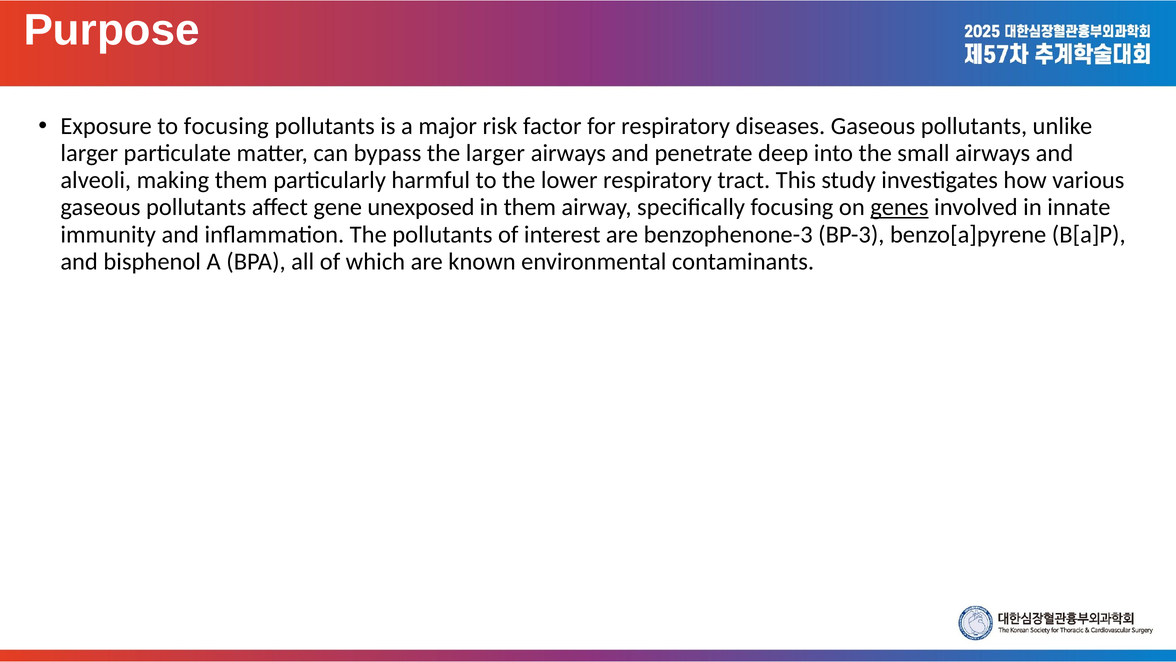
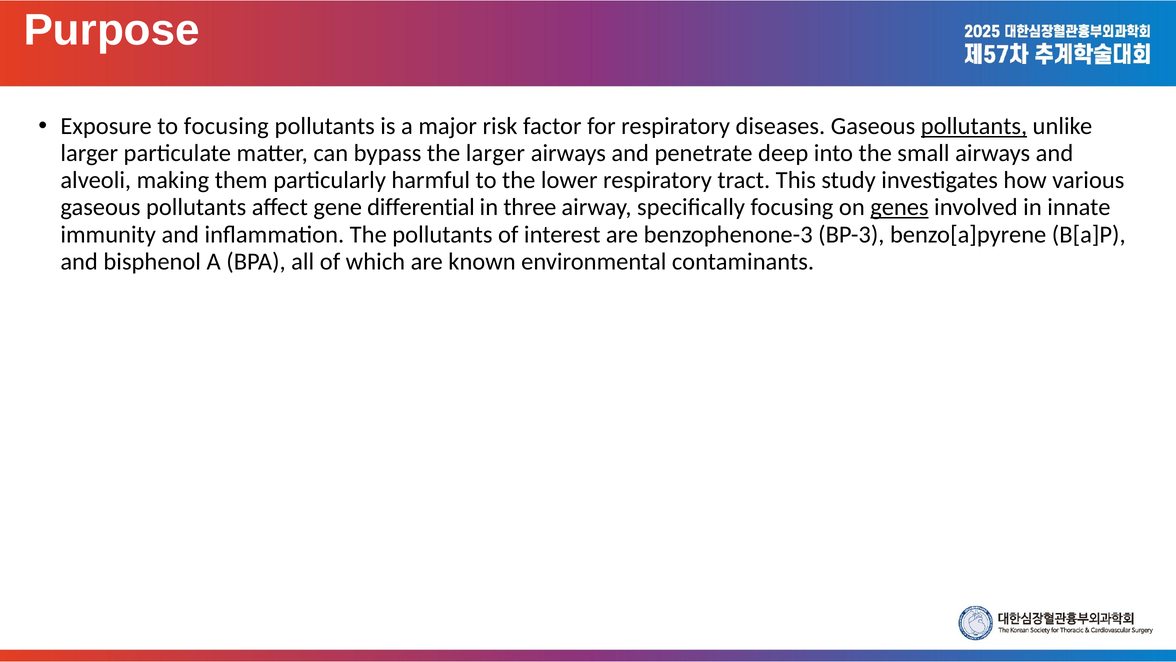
pollutants at (974, 126) underline: none -> present
unexposed: unexposed -> differential
in them: them -> three
